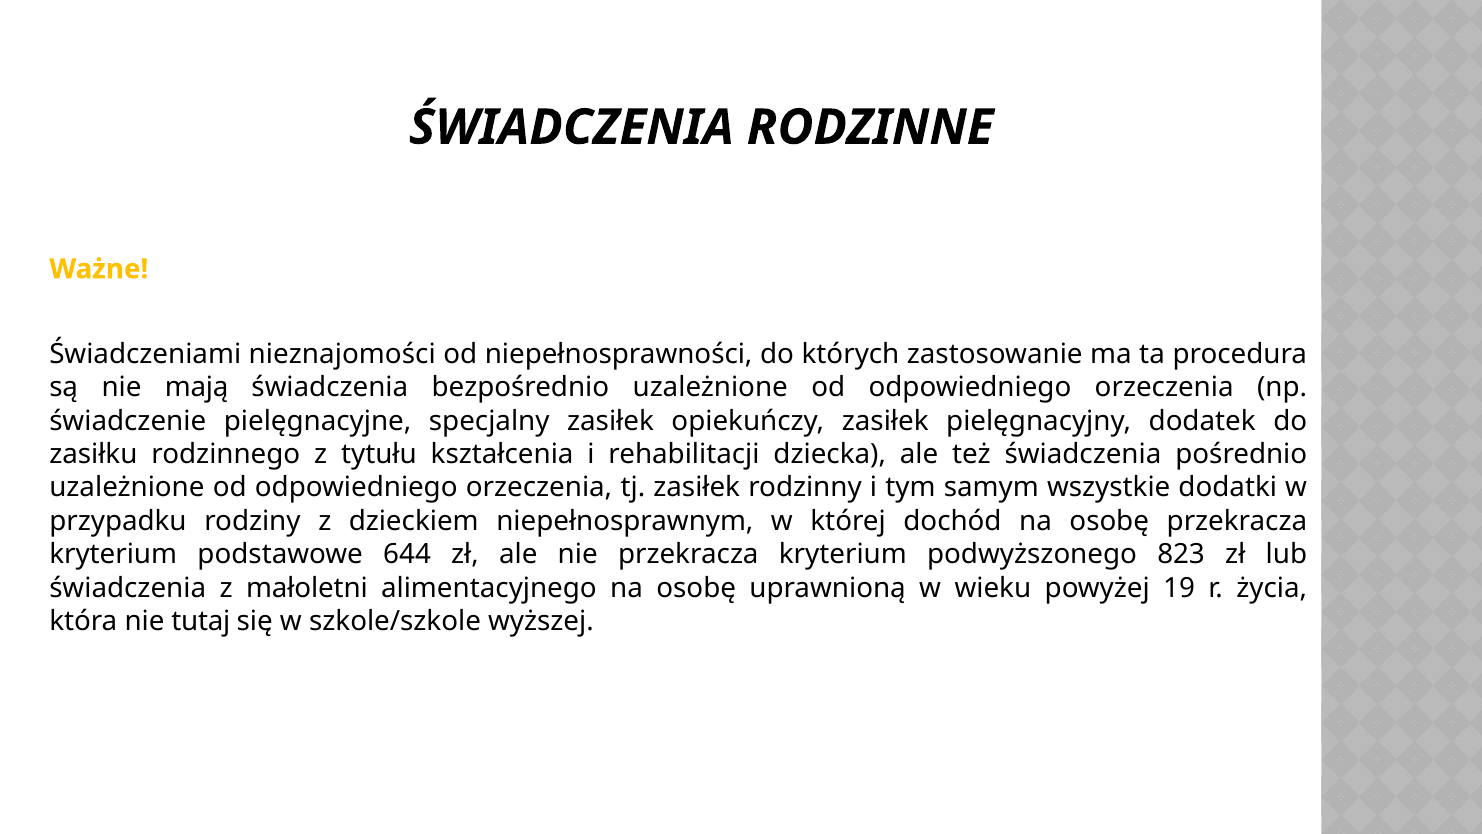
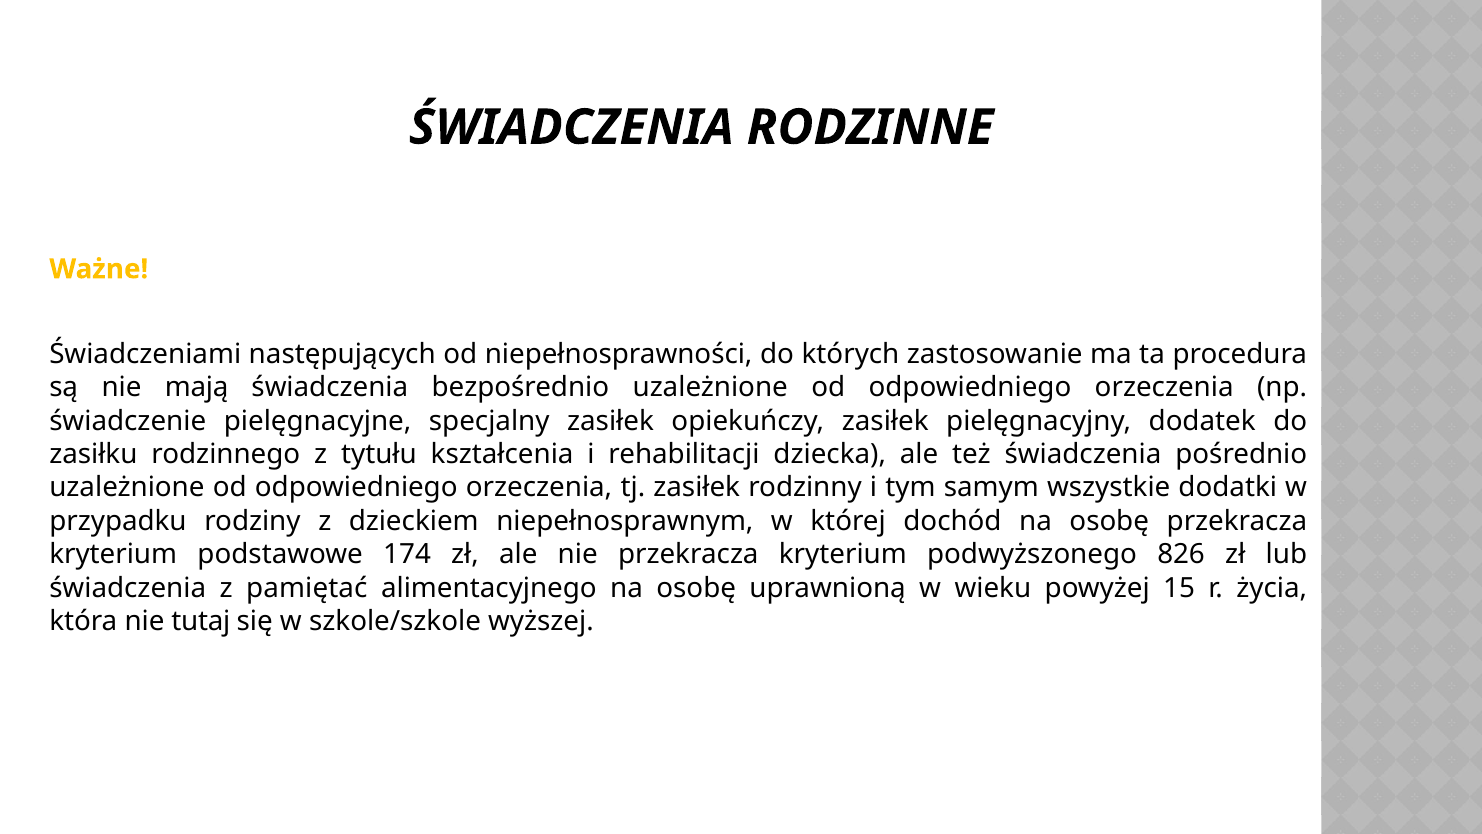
nieznajomości: nieznajomości -> następujących
644: 644 -> 174
823: 823 -> 826
małoletni: małoletni -> pamiętać
19: 19 -> 15
